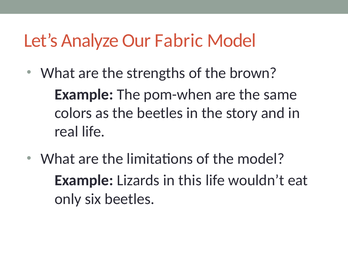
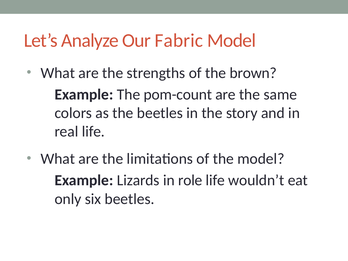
pom-when: pom-when -> pom-count
this: this -> role
